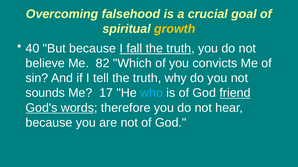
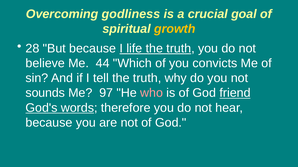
falsehood: falsehood -> godliness
40: 40 -> 28
fall: fall -> life
82: 82 -> 44
17: 17 -> 97
who colour: light blue -> pink
